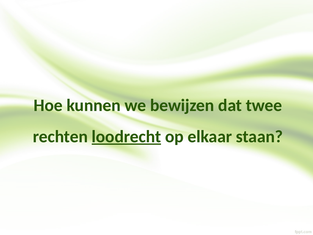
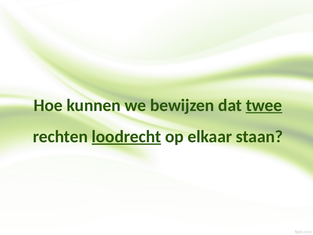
twee underline: none -> present
